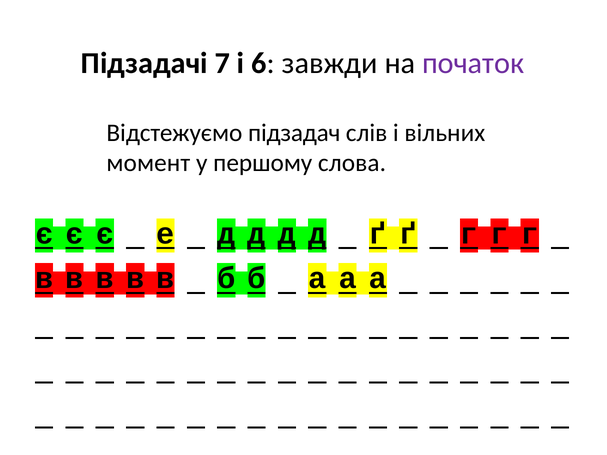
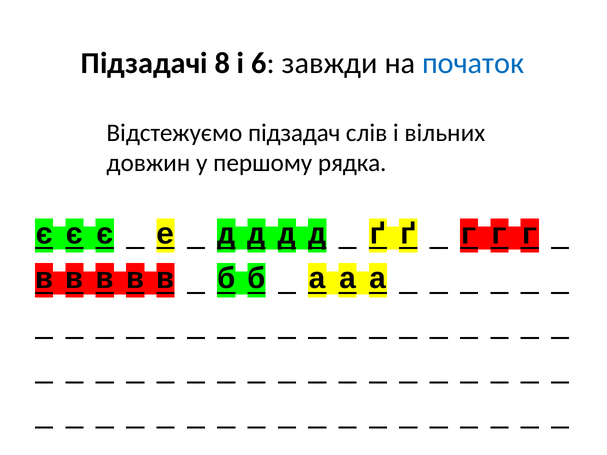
7: 7 -> 8
початок colour: purple -> blue
момент: момент -> довжин
слова: слова -> рядка
